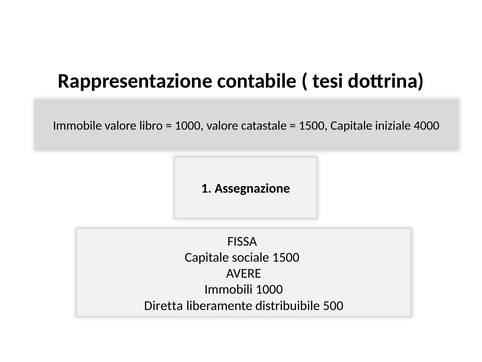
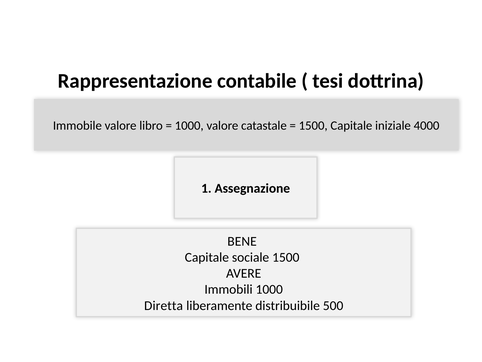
FISSA: FISSA -> BENE
